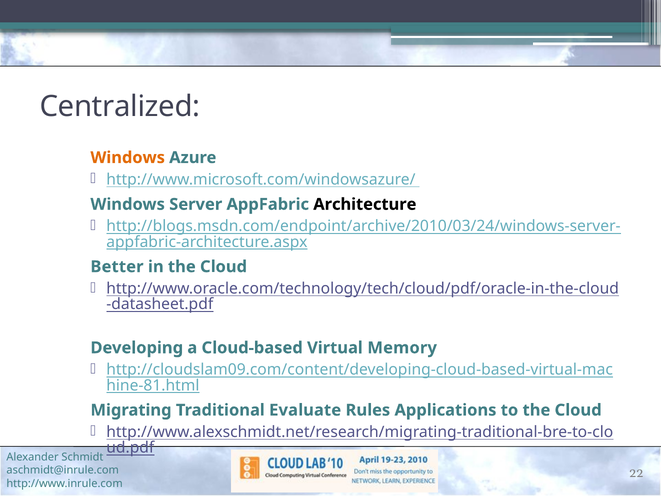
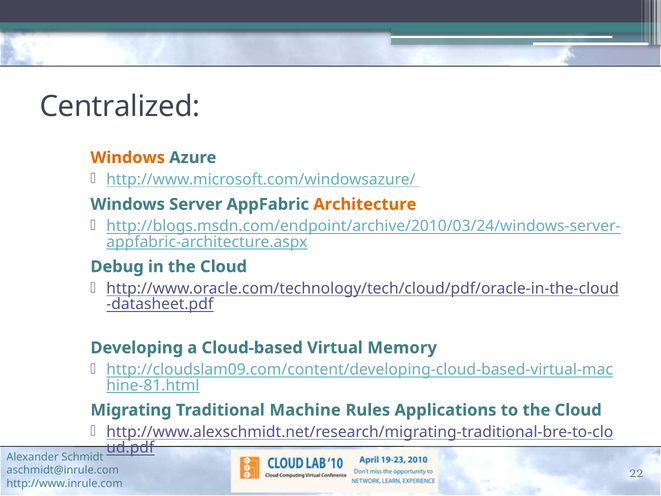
Architecture colour: black -> orange
Better: Better -> Debug
Evaluate: Evaluate -> Machine
